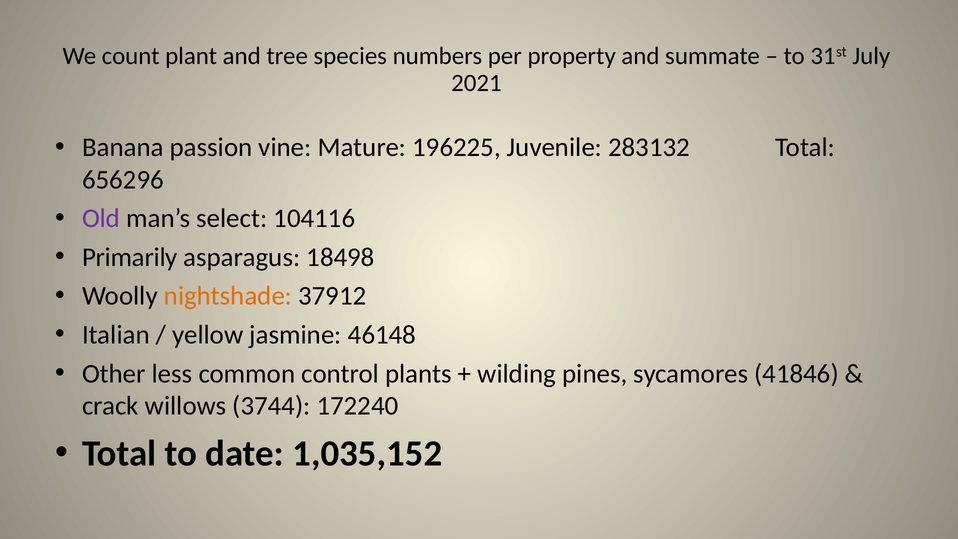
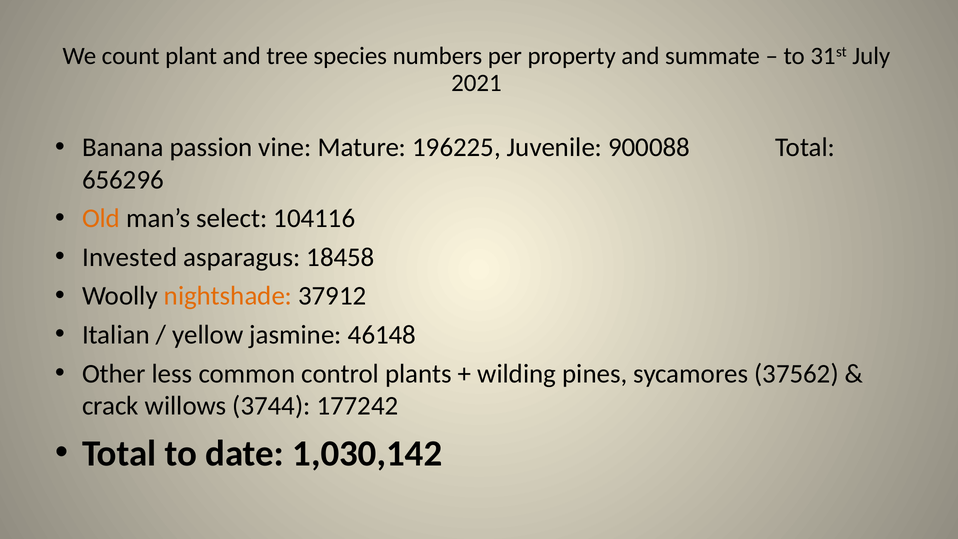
283132: 283132 -> 900088
Old colour: purple -> orange
Primarily: Primarily -> Invested
18498: 18498 -> 18458
41846: 41846 -> 37562
172240: 172240 -> 177242
1,035,152: 1,035,152 -> 1,030,142
